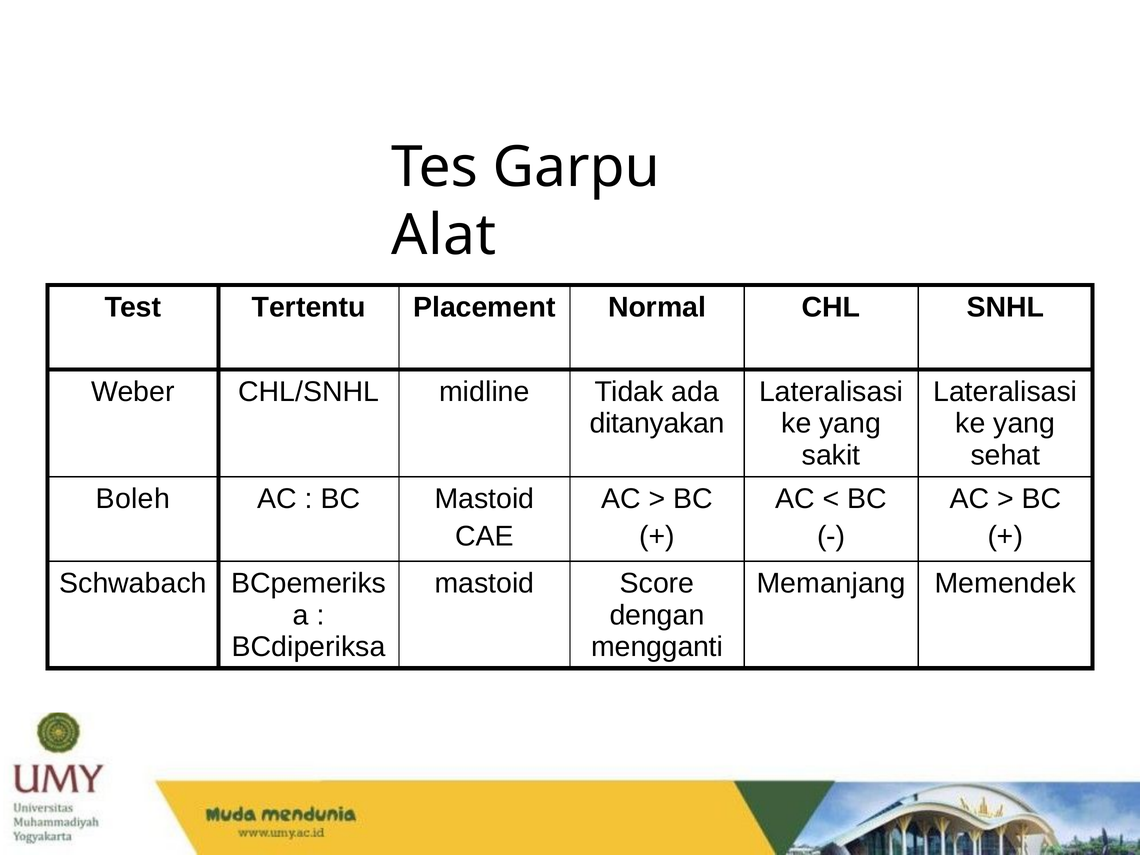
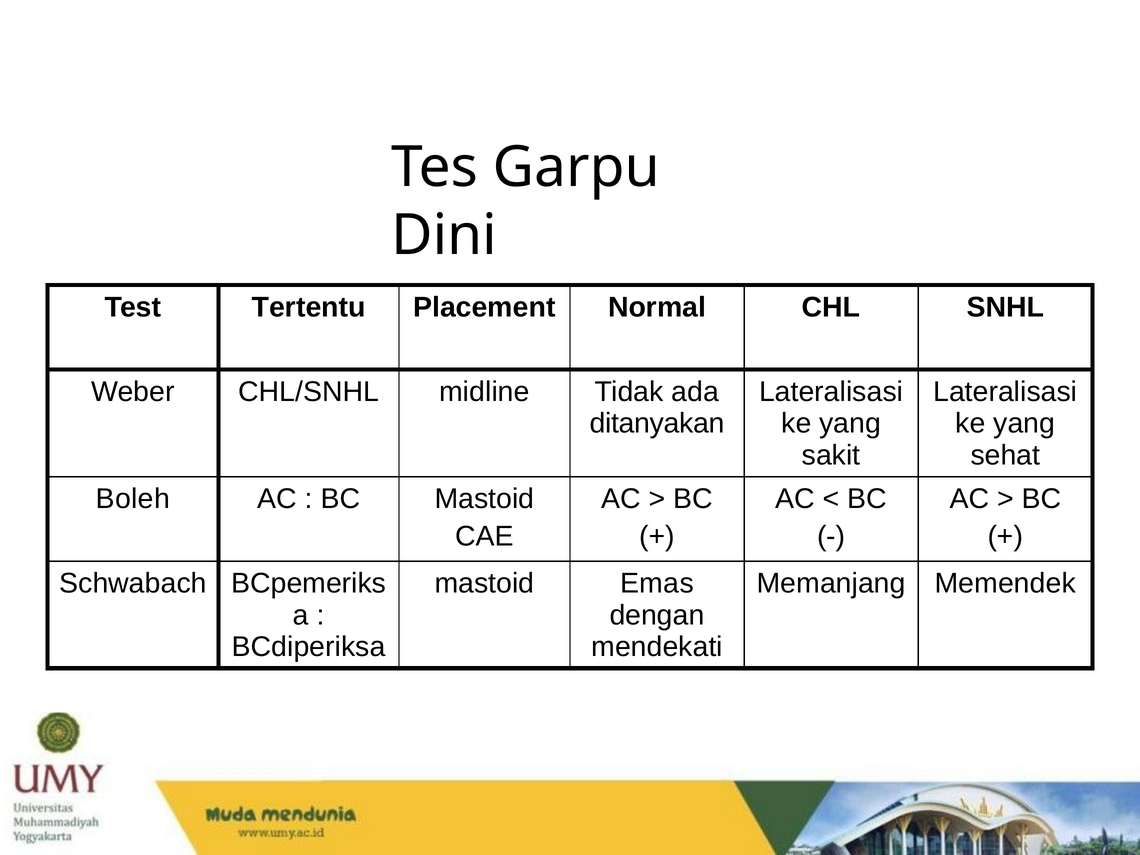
Alat: Alat -> Dini
Score: Score -> Emas
mengganti: mengganti -> mendekati
